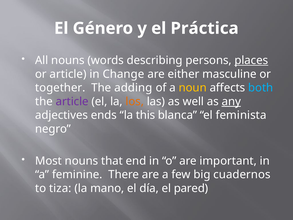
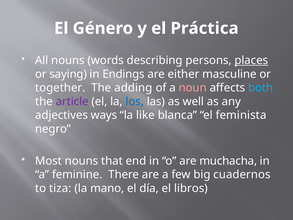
or article: article -> saying
Change: Change -> Endings
noun colour: yellow -> pink
los colour: orange -> blue
any underline: present -> none
ends: ends -> ways
this: this -> like
important: important -> muchacha
pared: pared -> libros
